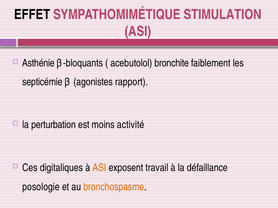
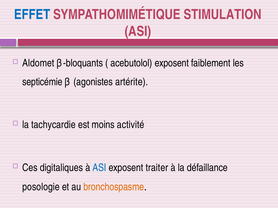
EFFET colour: black -> blue
Asthénie: Asthénie -> Aldomet
acebutolol bronchite: bronchite -> exposent
rapport: rapport -> artérite
perturbation: perturbation -> tachycardie
ASI at (99, 168) colour: orange -> blue
travail: travail -> traiter
